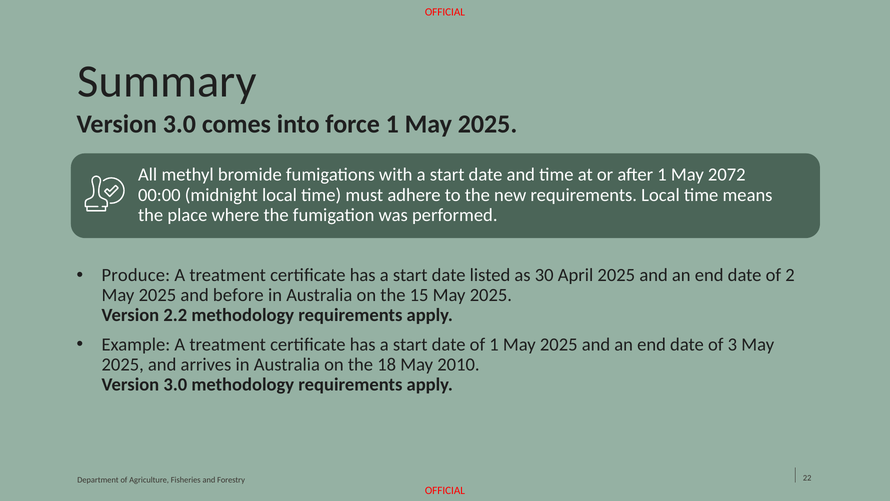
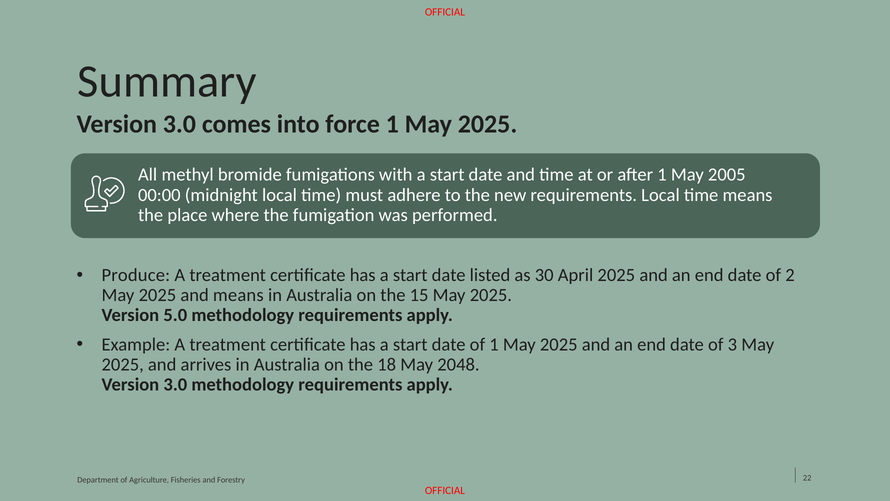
2072: 2072 -> 2005
and before: before -> means
2.2: 2.2 -> 5.0
2010: 2010 -> 2048
